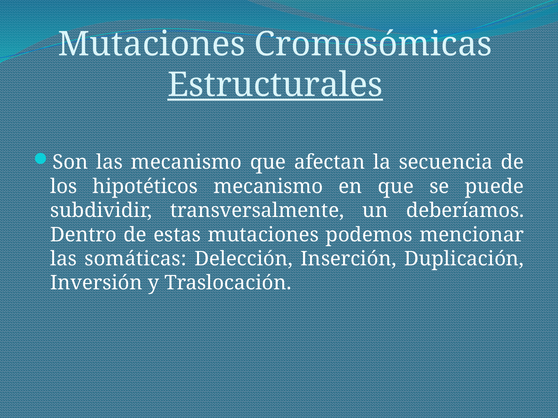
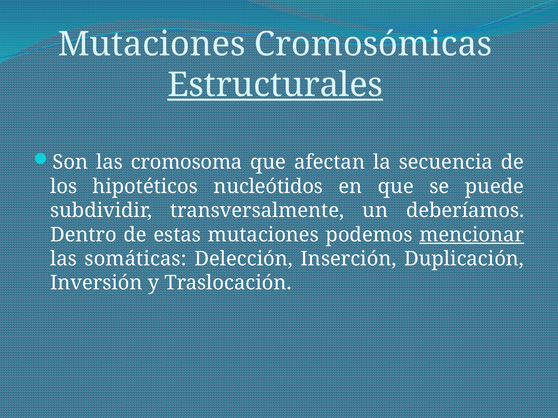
las mecanismo: mecanismo -> cromosoma
hipotéticos mecanismo: mecanismo -> nucleótidos
mencionar underline: none -> present
